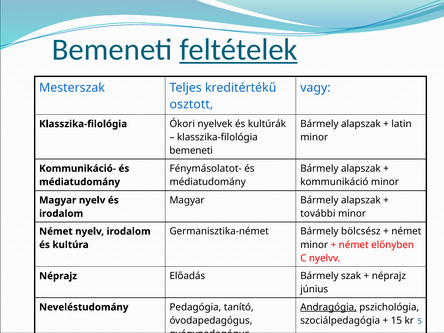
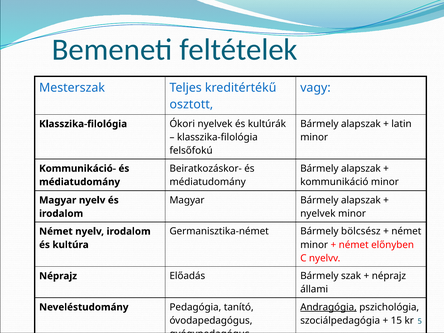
feltételek underline: present -> none
bemeneti at (191, 151): bemeneti -> felsőfokú
Fénymásolatot-: Fénymásolatot- -> Beiratkozáskor-
további at (318, 214): további -> nyelvek
június: június -> állami
